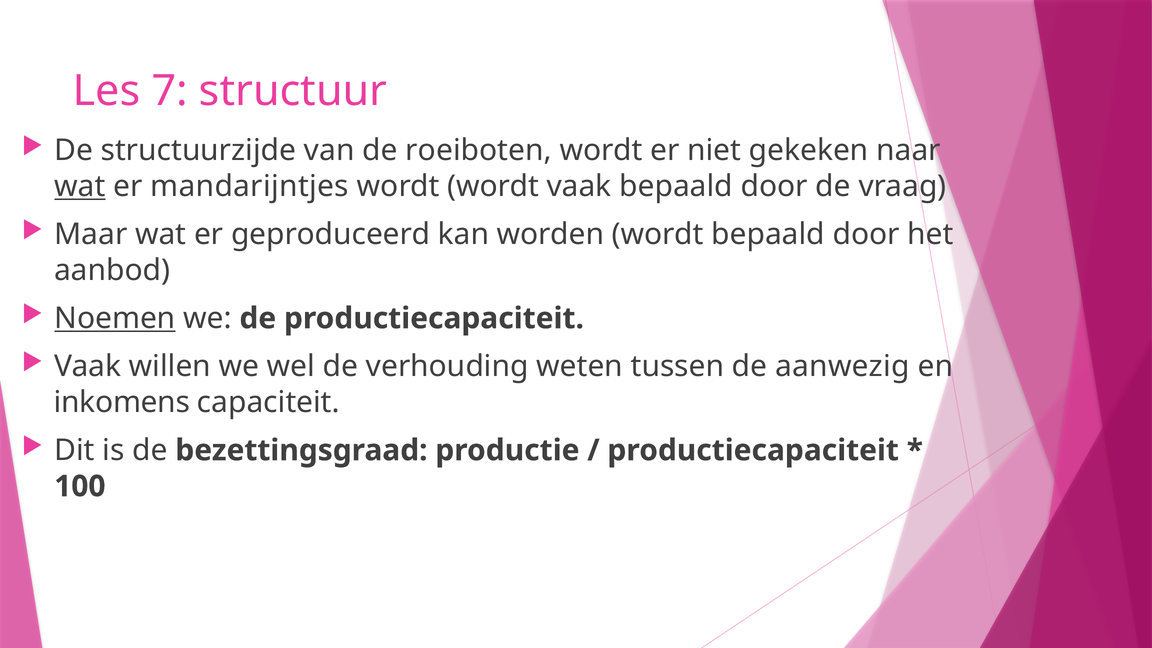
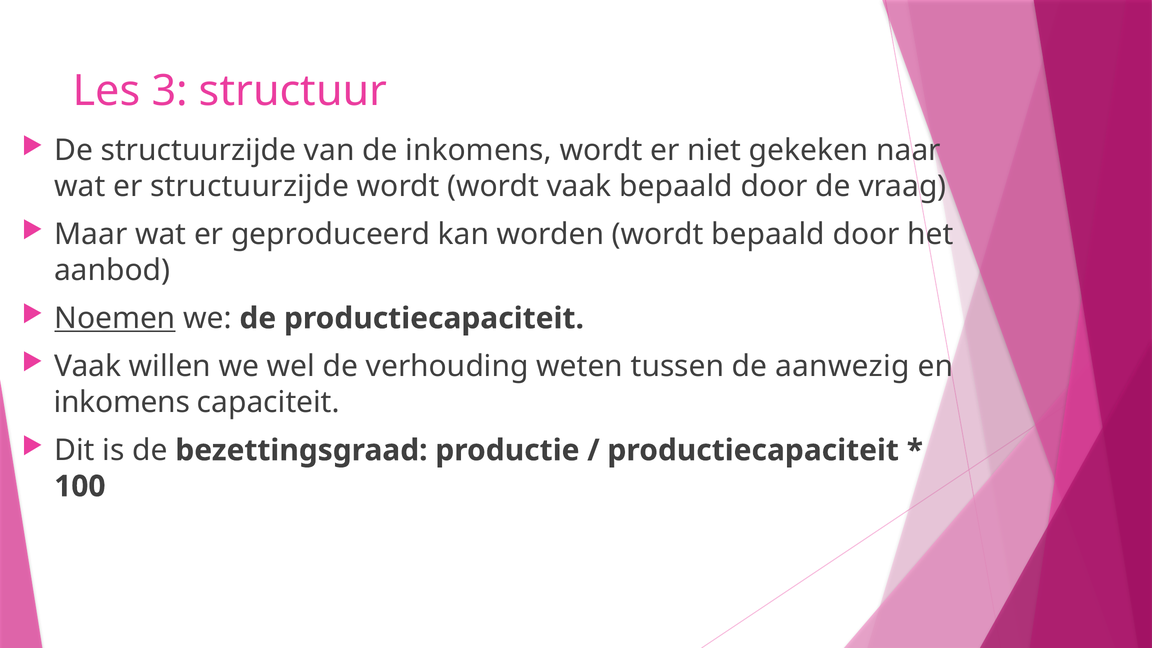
7: 7 -> 3
de roeiboten: roeiboten -> inkomens
wat at (80, 186) underline: present -> none
er mandarijntjes: mandarijntjes -> structuurzijde
